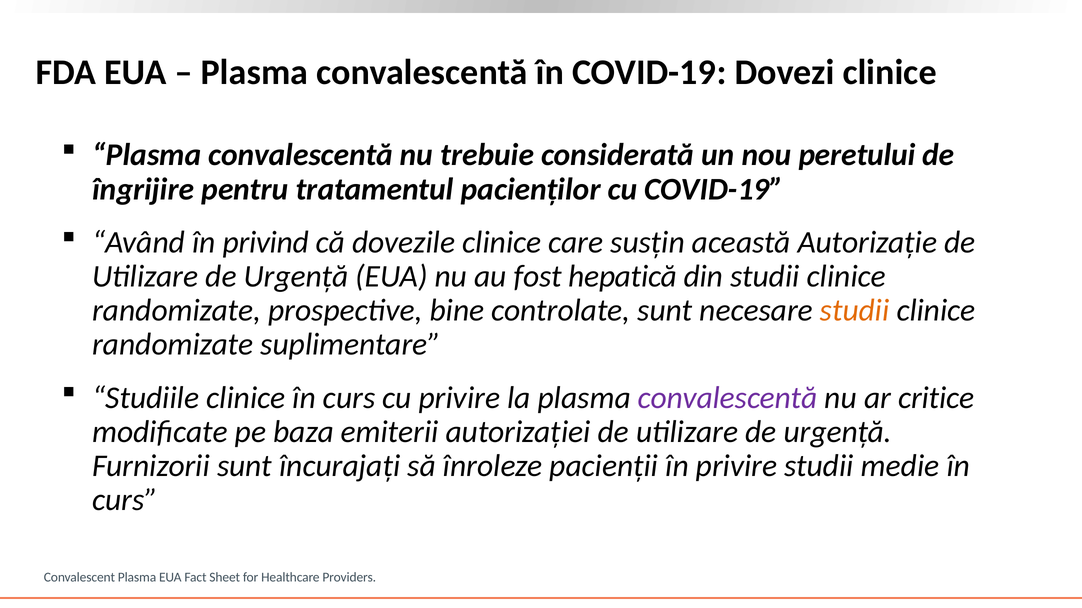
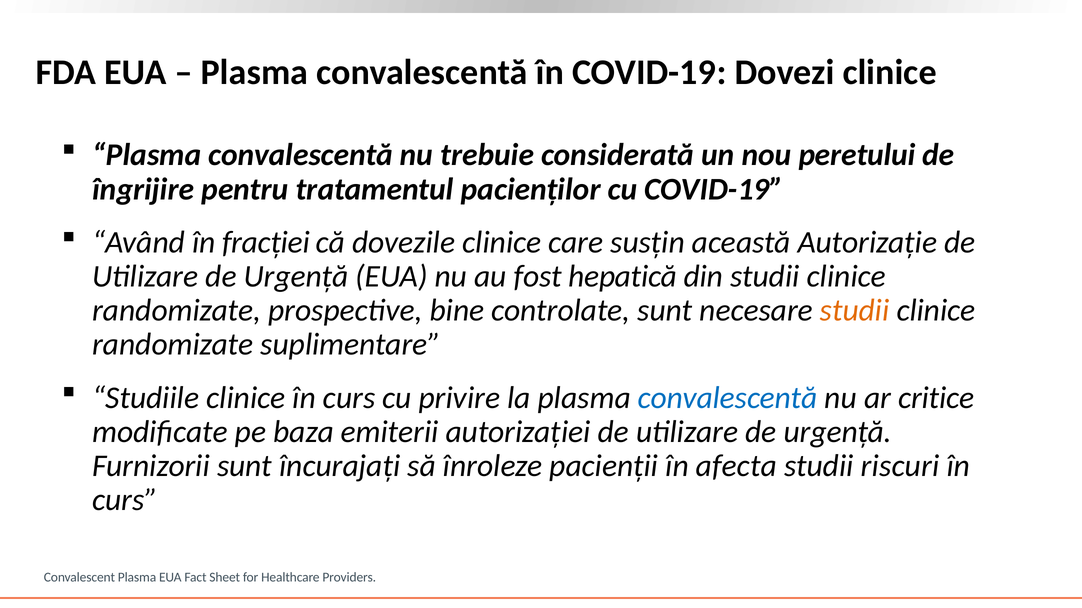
privind: privind -> fracției
convalescentă at (728, 398) colour: purple -> blue
în privire: privire -> afecta
medie: medie -> riscuri
